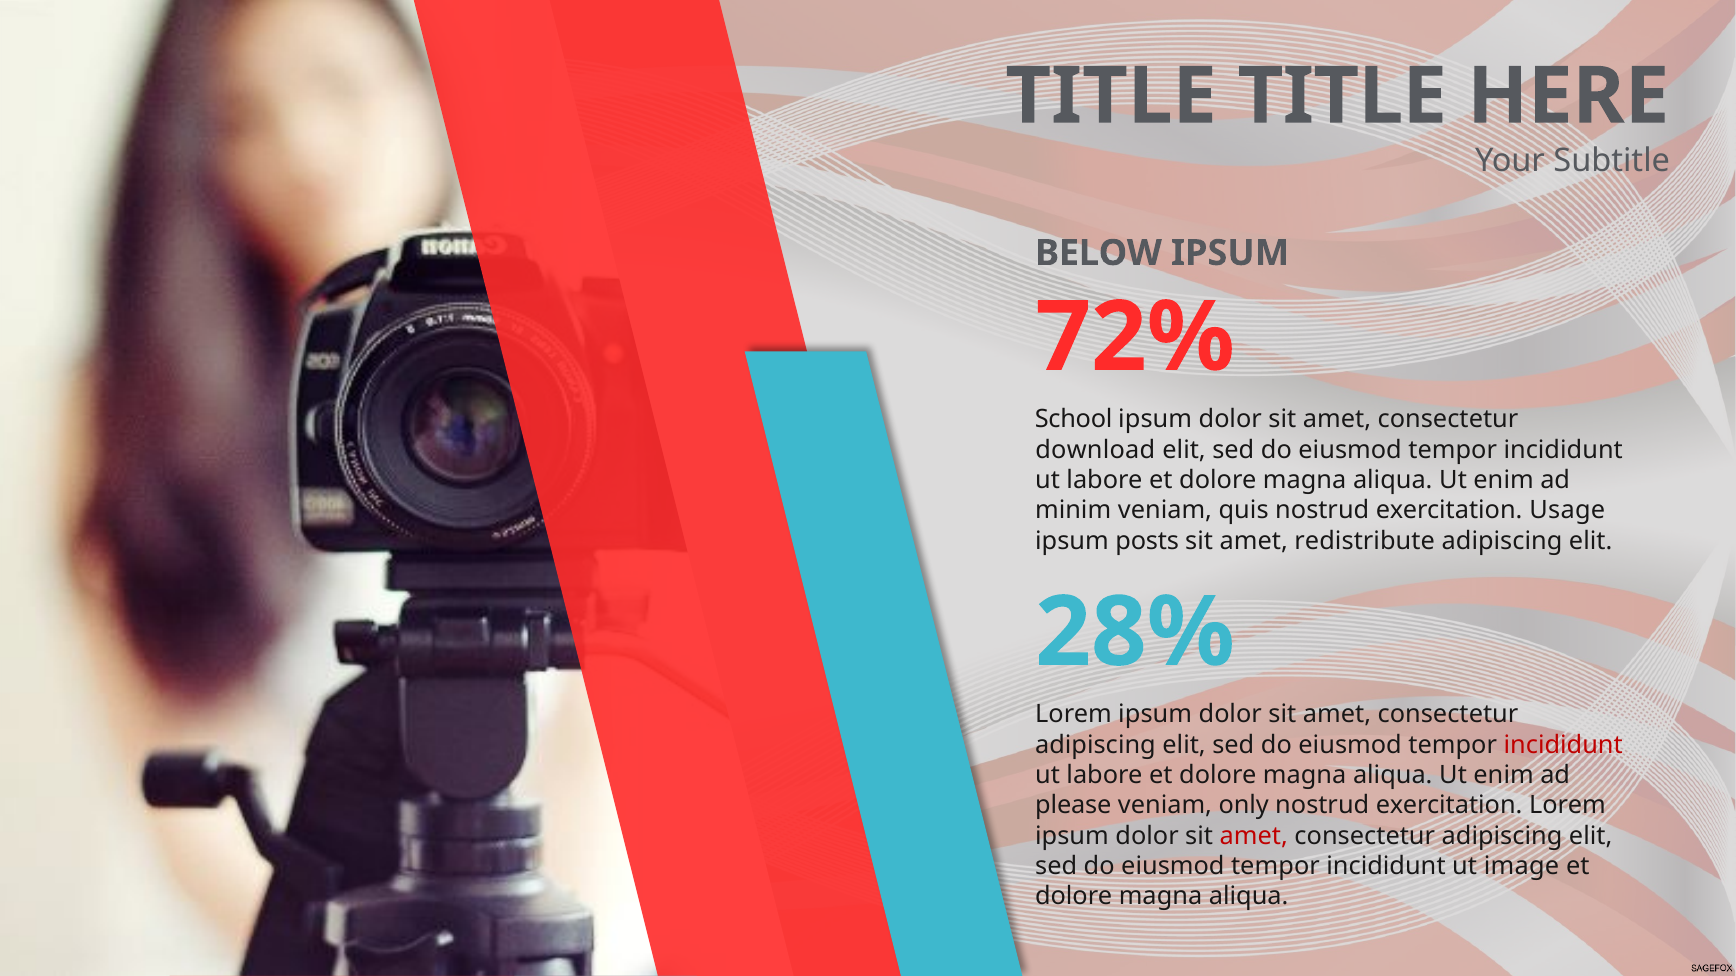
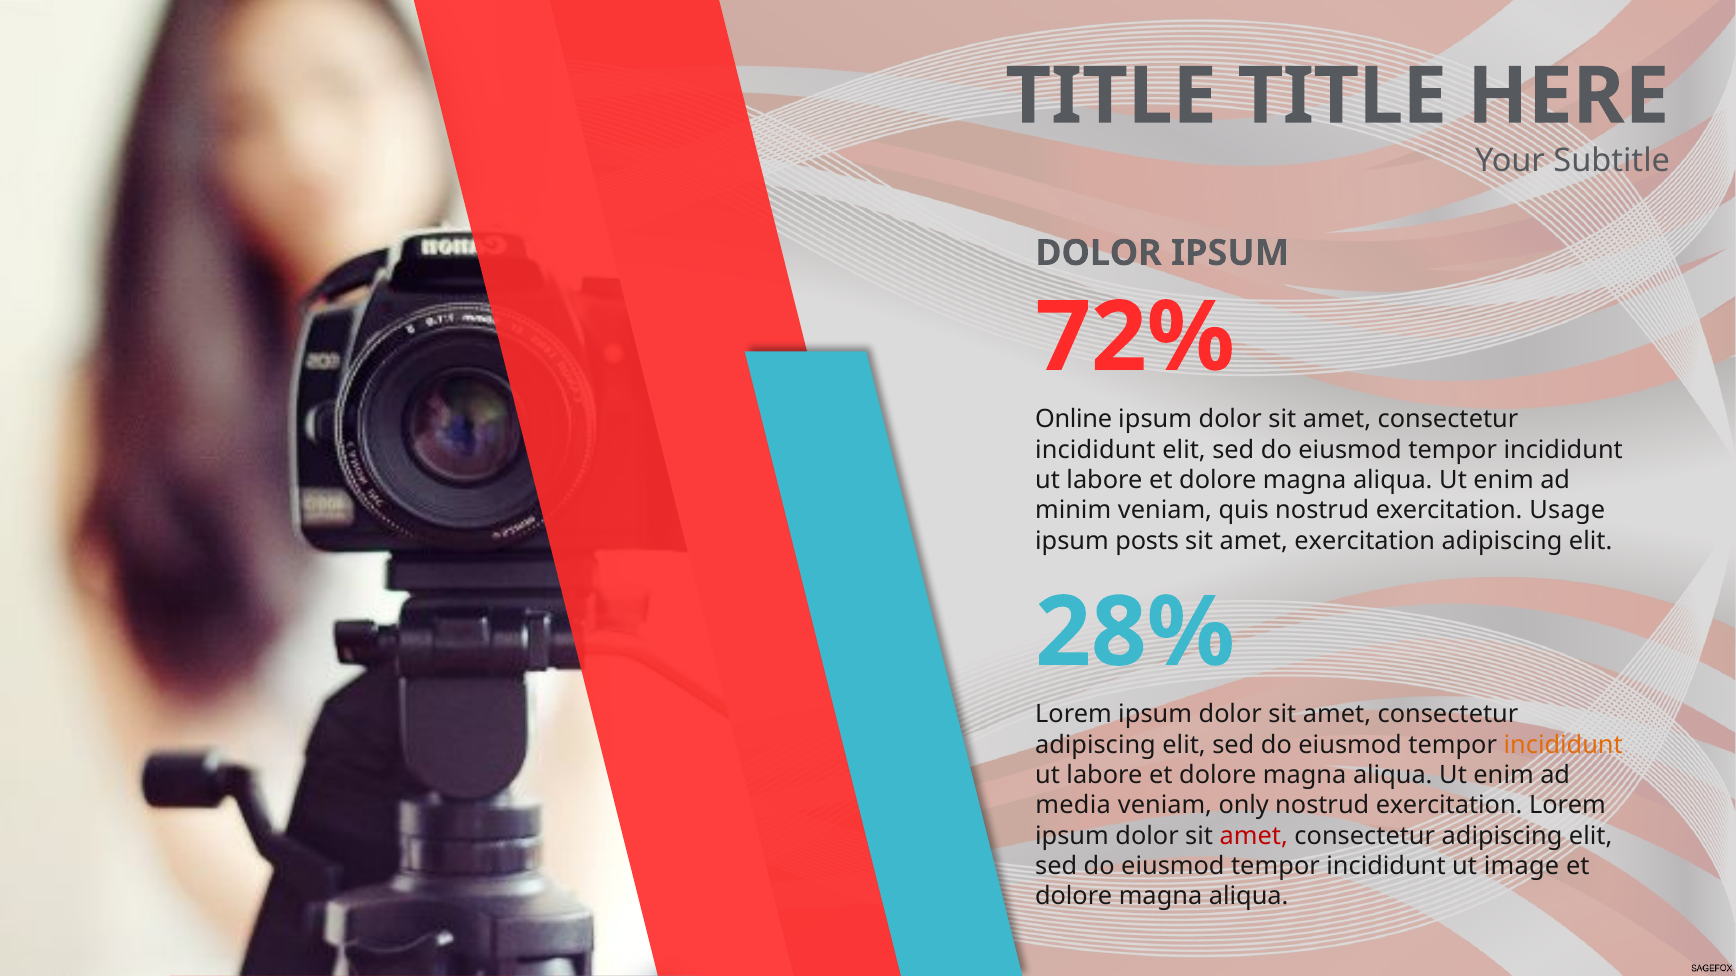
BELOW at (1099, 253): BELOW -> DOLOR
School: School -> Online
download at (1095, 450): download -> incididunt
amet redistribute: redistribute -> exercitation
incididunt at (1563, 745) colour: red -> orange
please: please -> media
